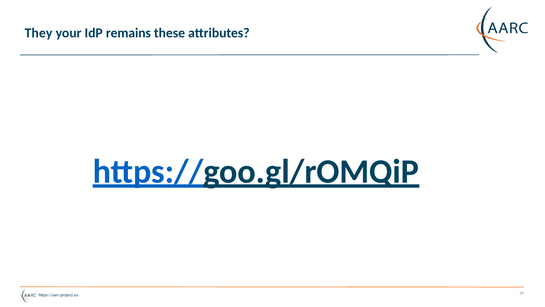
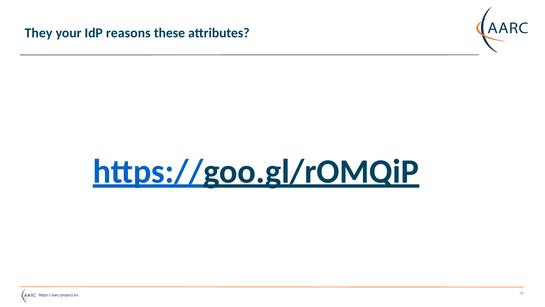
remains: remains -> reasons
